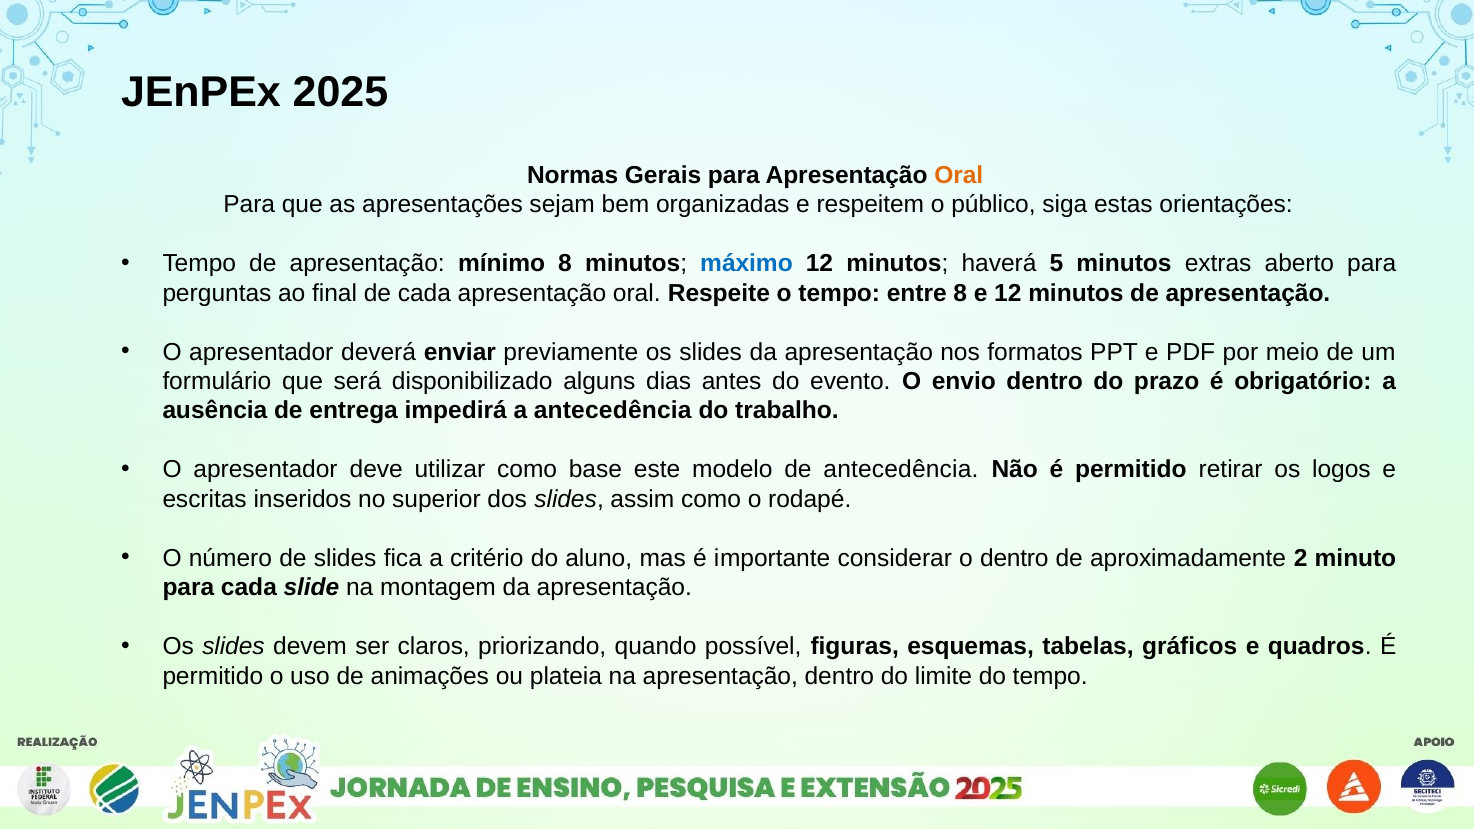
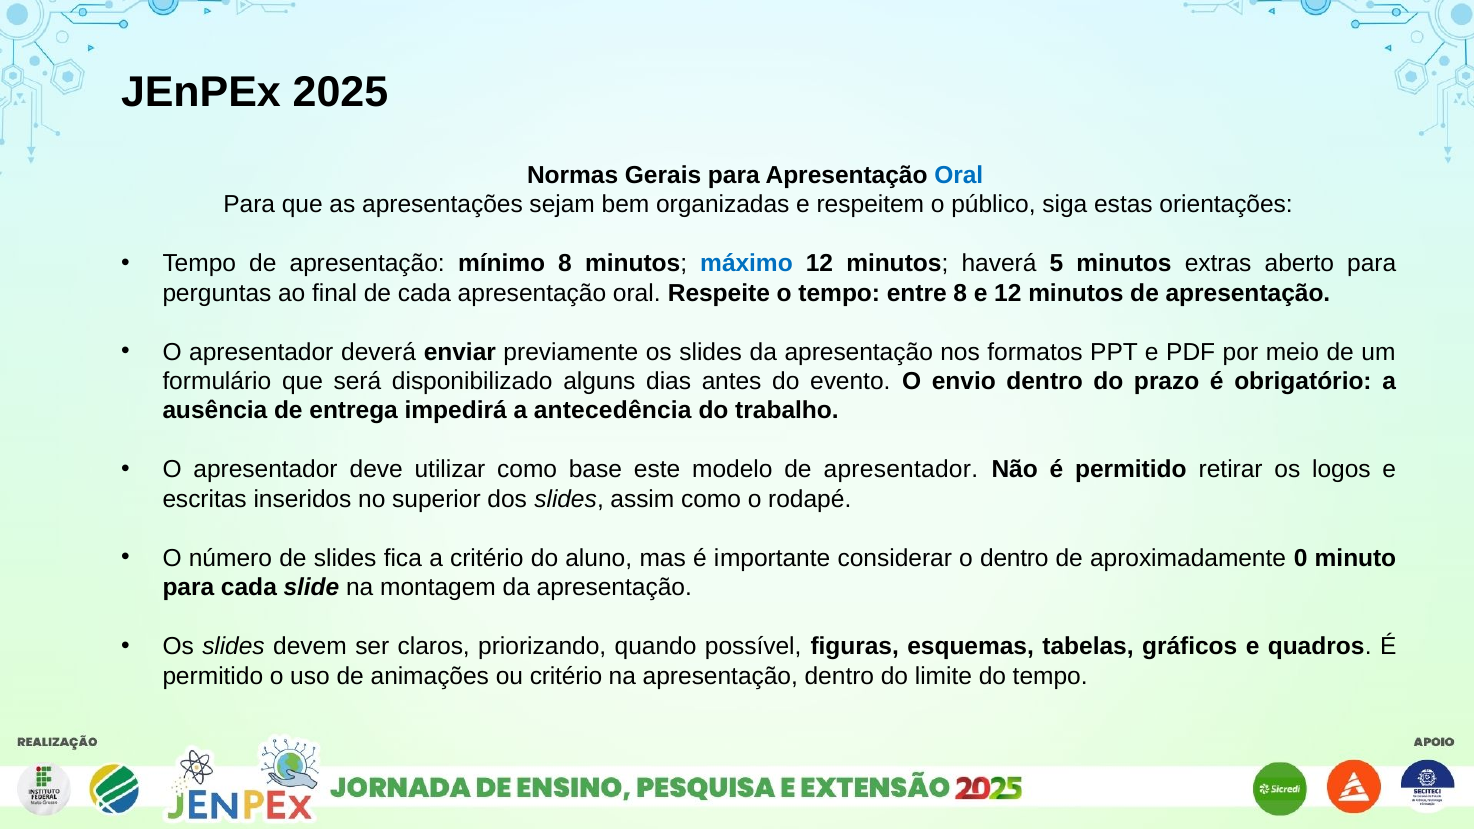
Oral at (959, 175) colour: orange -> blue
de antecedência: antecedência -> apresentador
2: 2 -> 0
ou plateia: plateia -> critério
